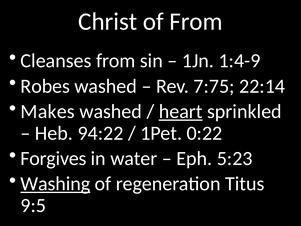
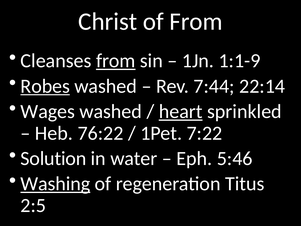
from at (116, 61) underline: none -> present
1:4-9: 1:4-9 -> 1:1-9
Robes underline: none -> present
7:75: 7:75 -> 7:44
Makes: Makes -> Wages
94:22: 94:22 -> 76:22
0:22: 0:22 -> 7:22
Forgives: Forgives -> Solution
5:23: 5:23 -> 5:46
9:5: 9:5 -> 2:5
